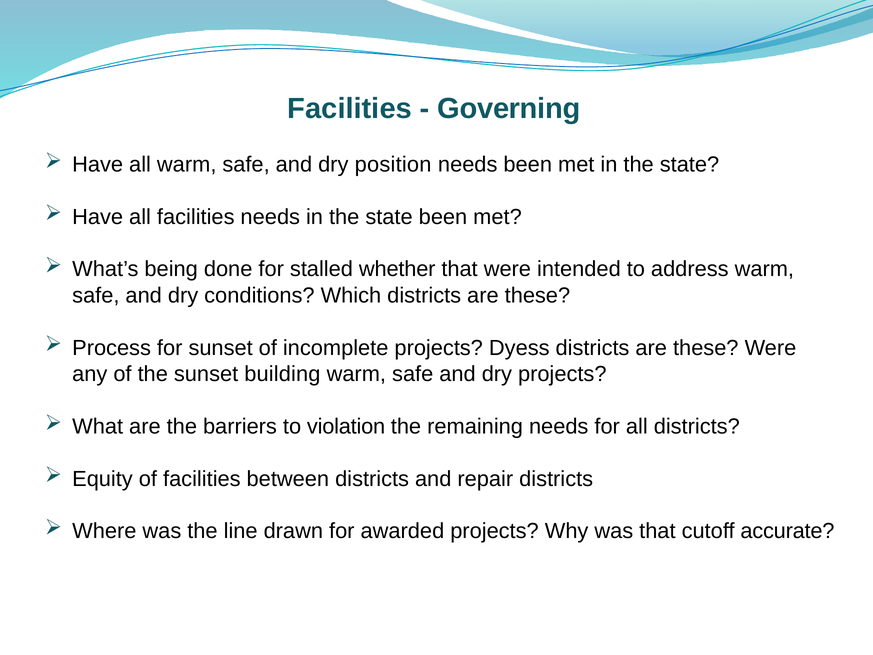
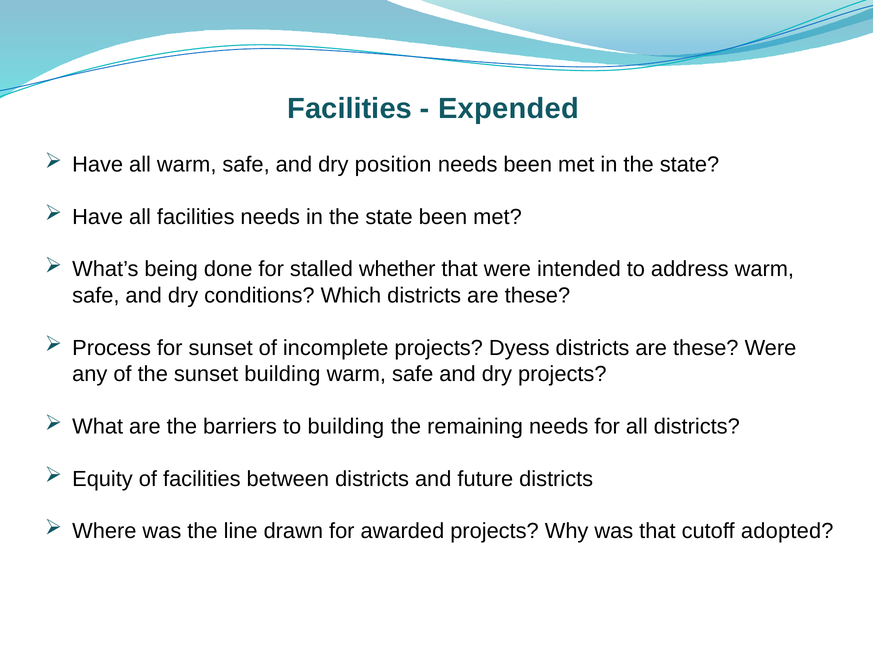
Governing: Governing -> Expended
to violation: violation -> building
repair: repair -> future
accurate: accurate -> adopted
